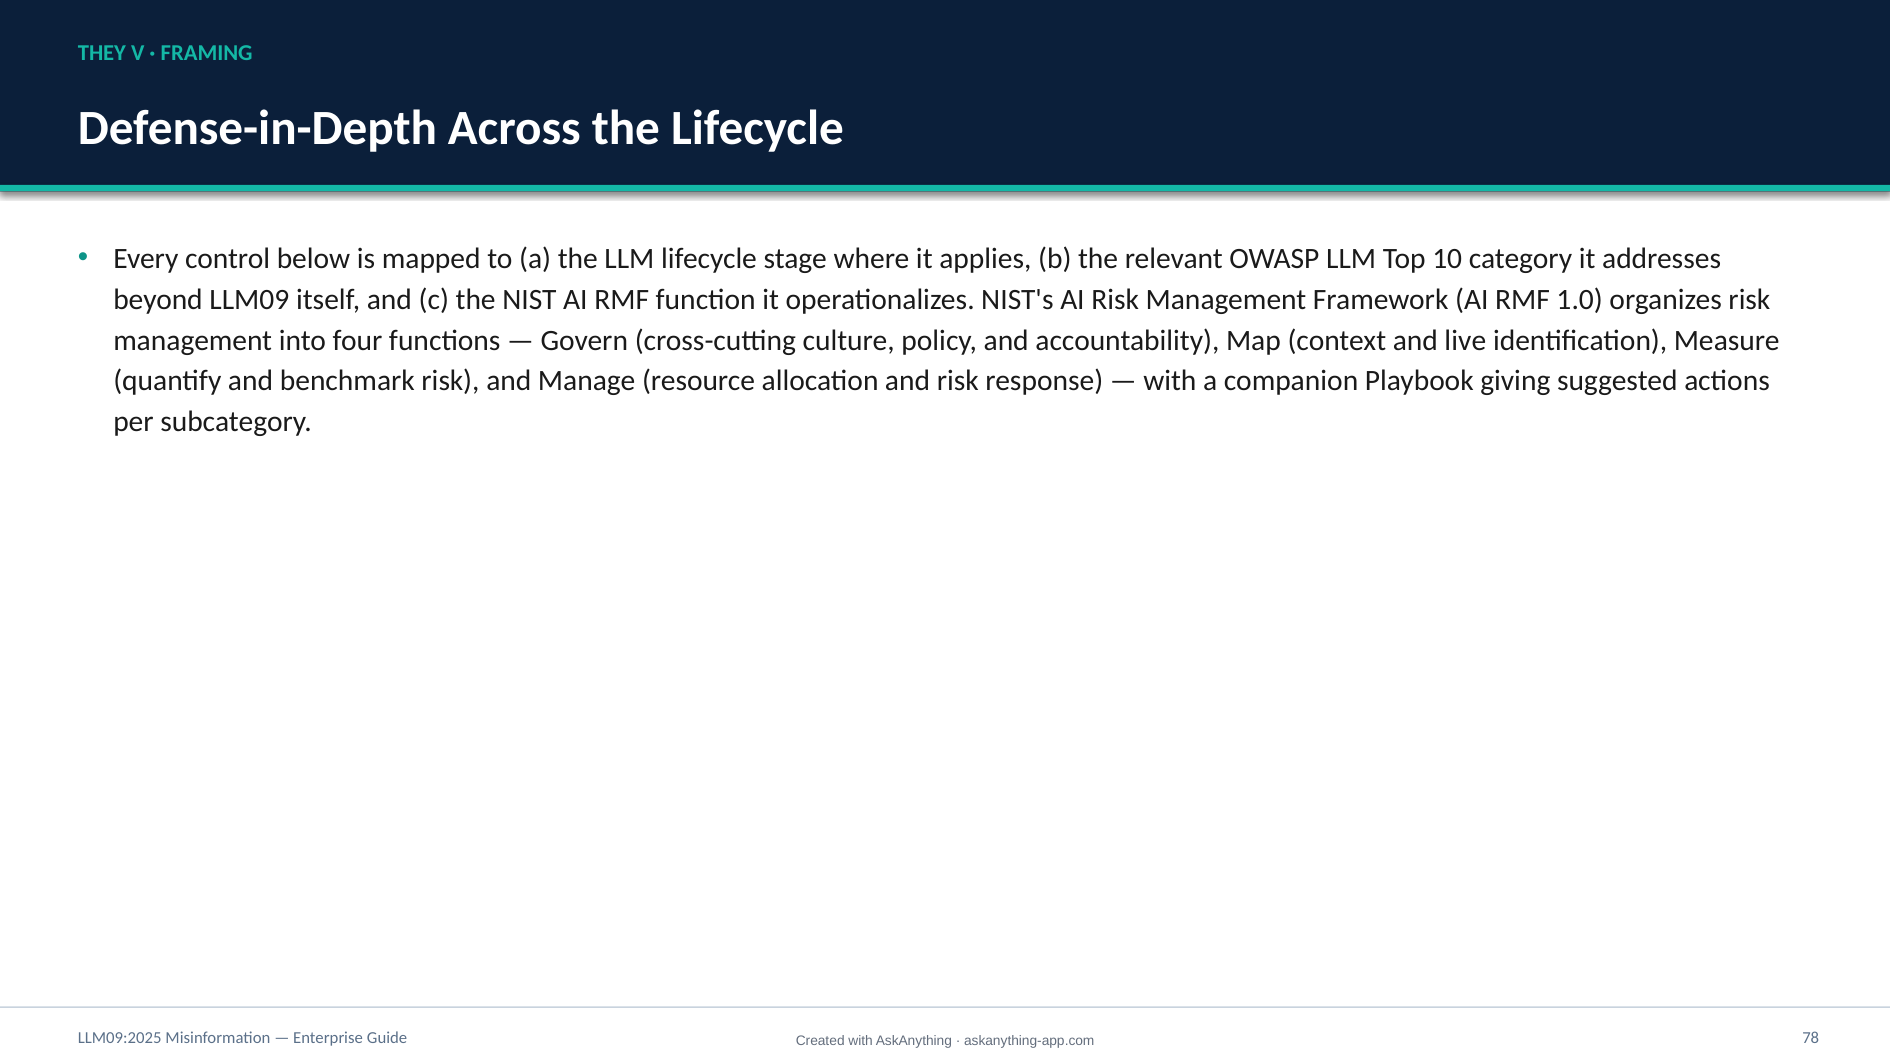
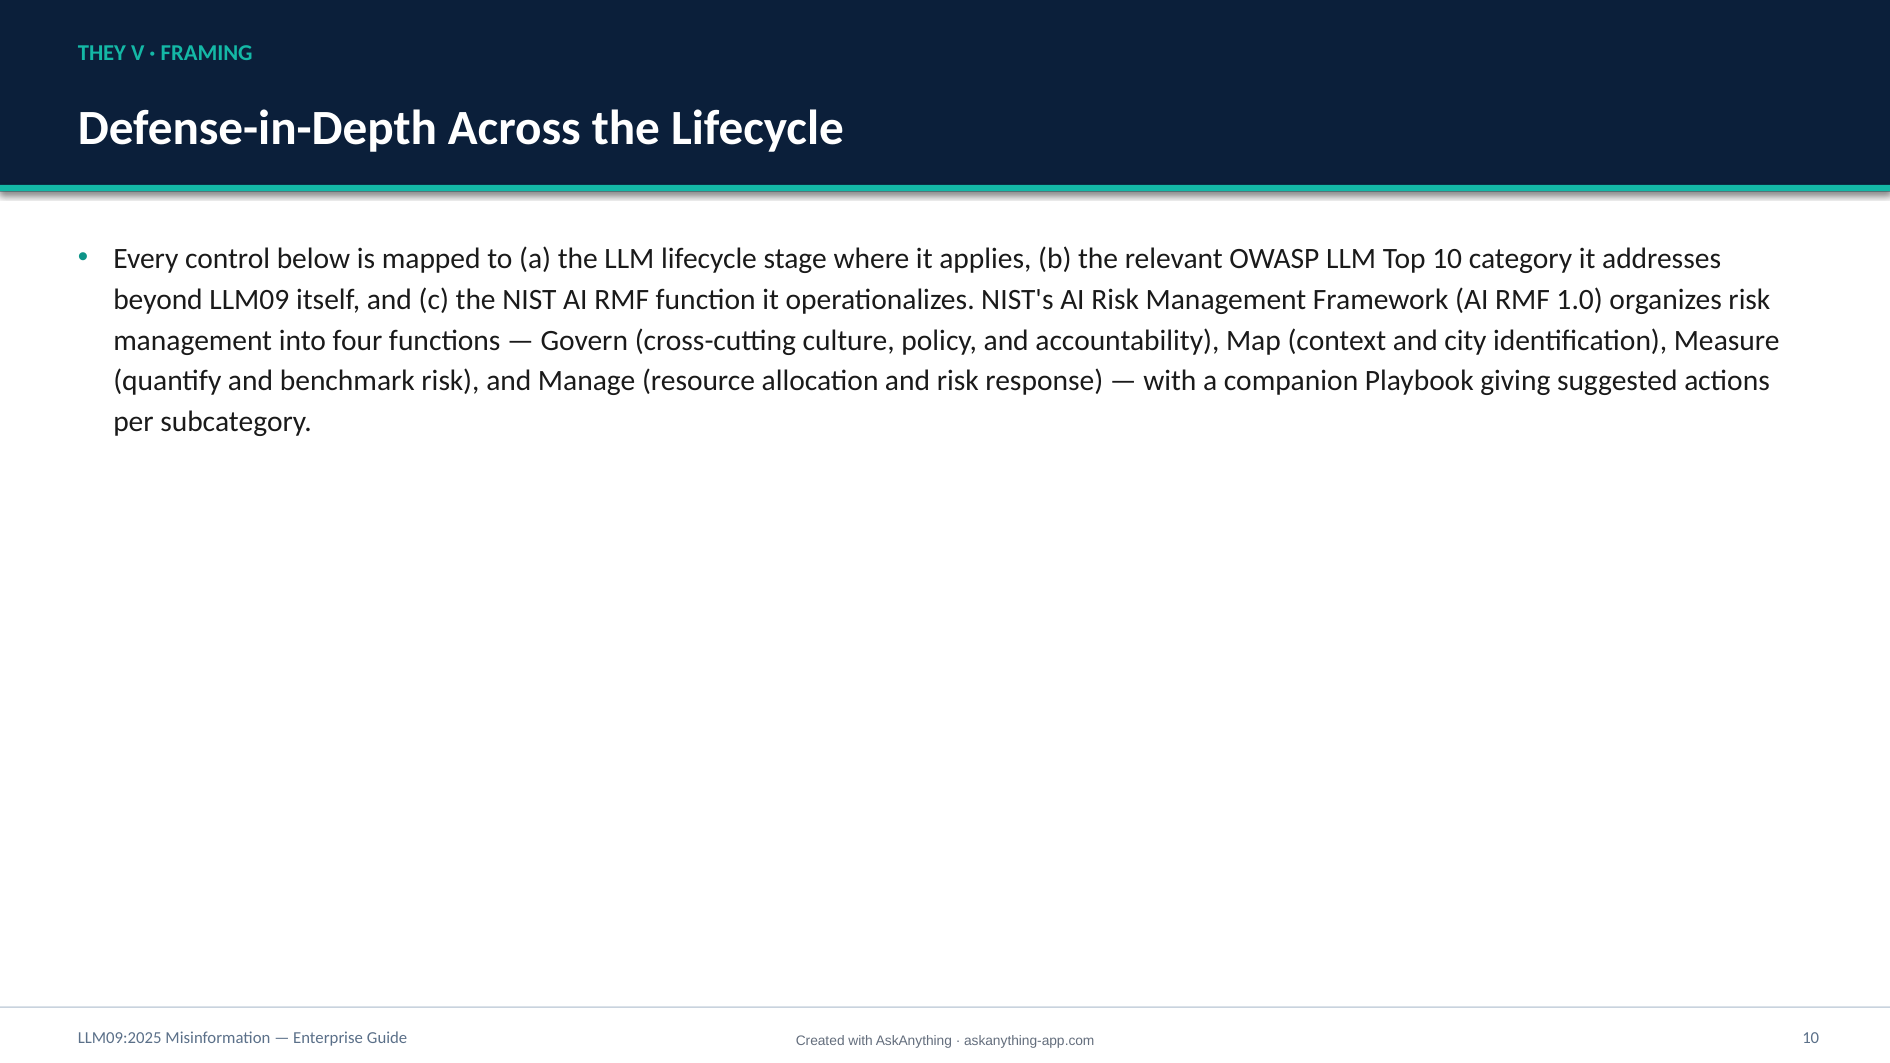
live: live -> city
Guide 78: 78 -> 10
